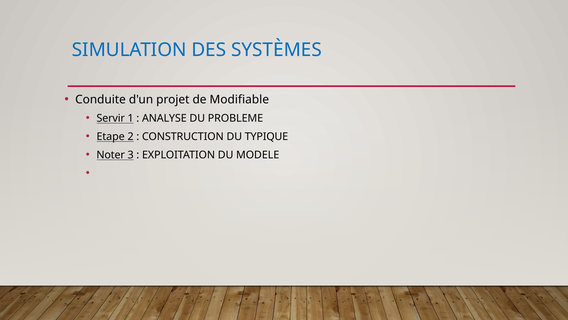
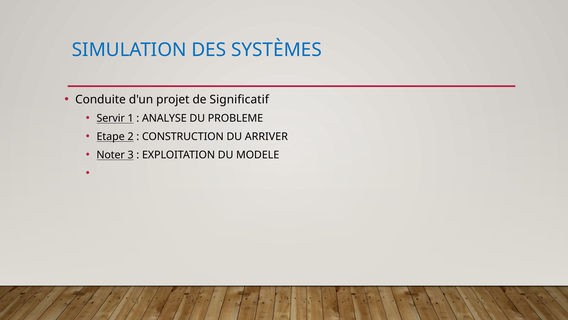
Modifiable: Modifiable -> Significatif
TYPIQUE: TYPIQUE -> ARRIVER
